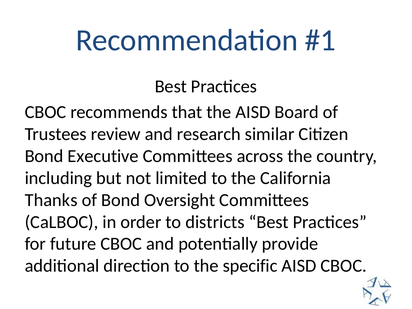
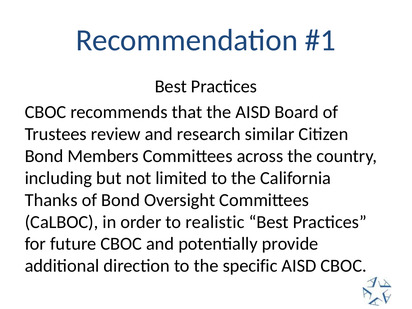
Executive: Executive -> Members
districts: districts -> realistic
